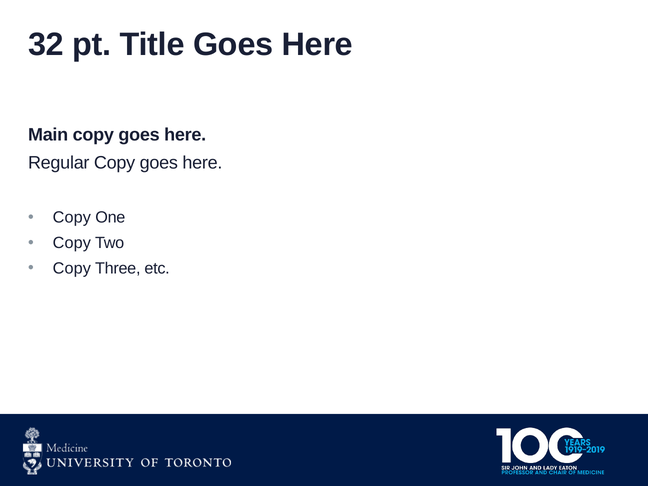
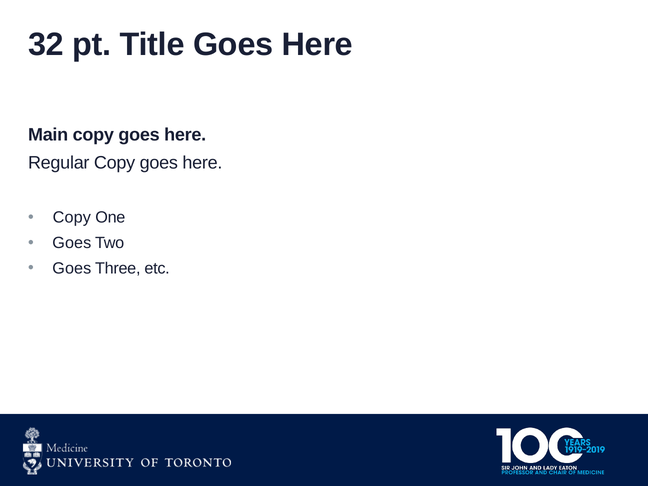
Copy at (72, 243): Copy -> Goes
Copy at (72, 268): Copy -> Goes
